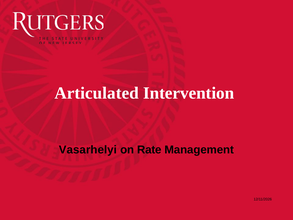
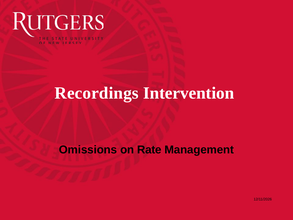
Articulated: Articulated -> Recordings
Vasarhelyi: Vasarhelyi -> Omissions
